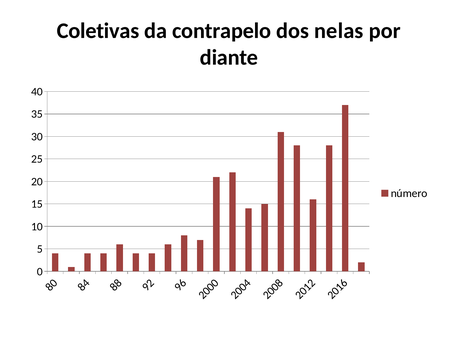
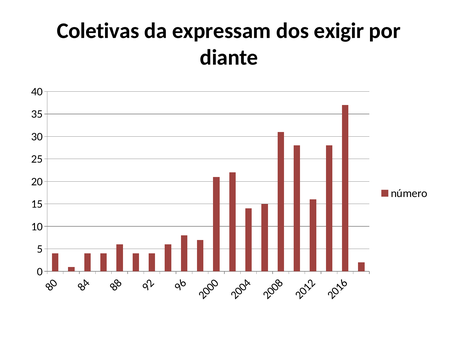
contrapelo: contrapelo -> expressam
nelas: nelas -> exigir
